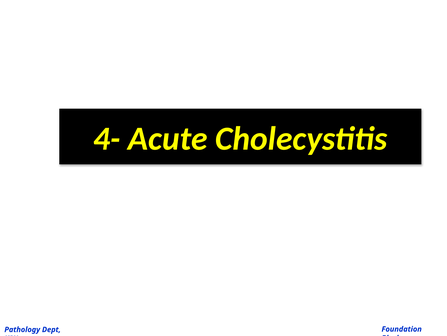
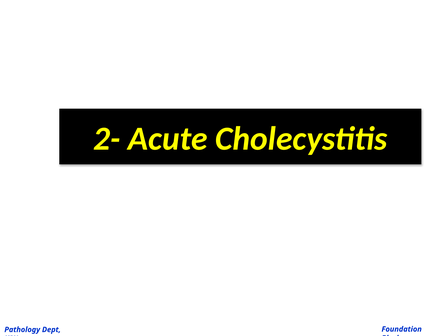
4-: 4- -> 2-
